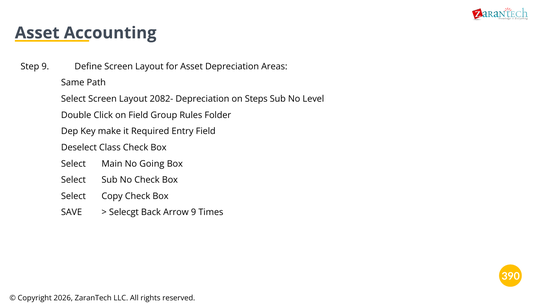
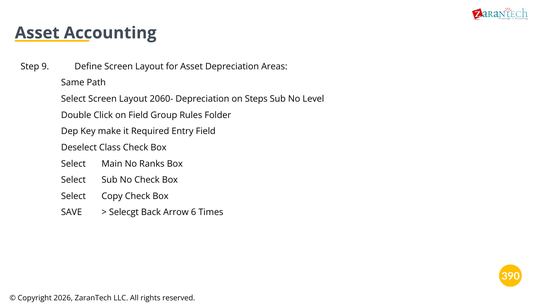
2082-: 2082- -> 2060-
Going: Going -> Ranks
Arrow 9: 9 -> 6
